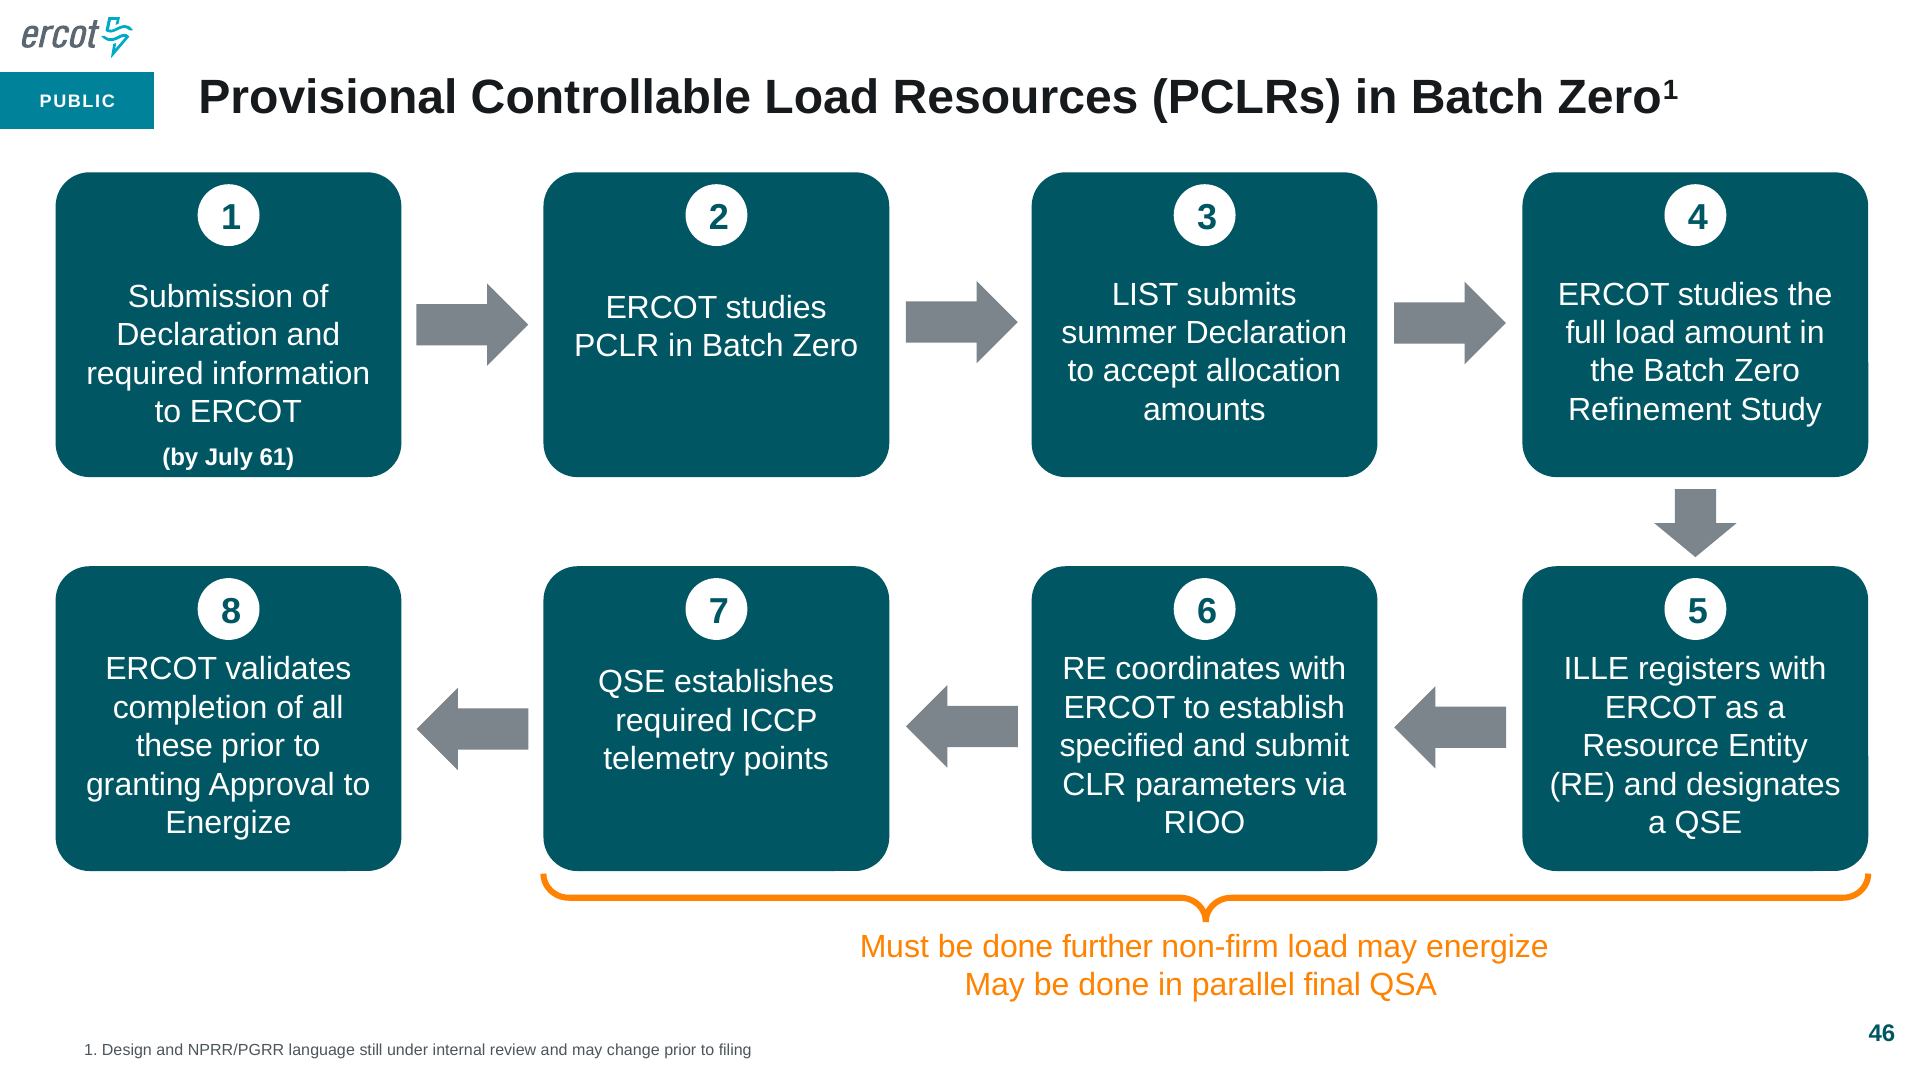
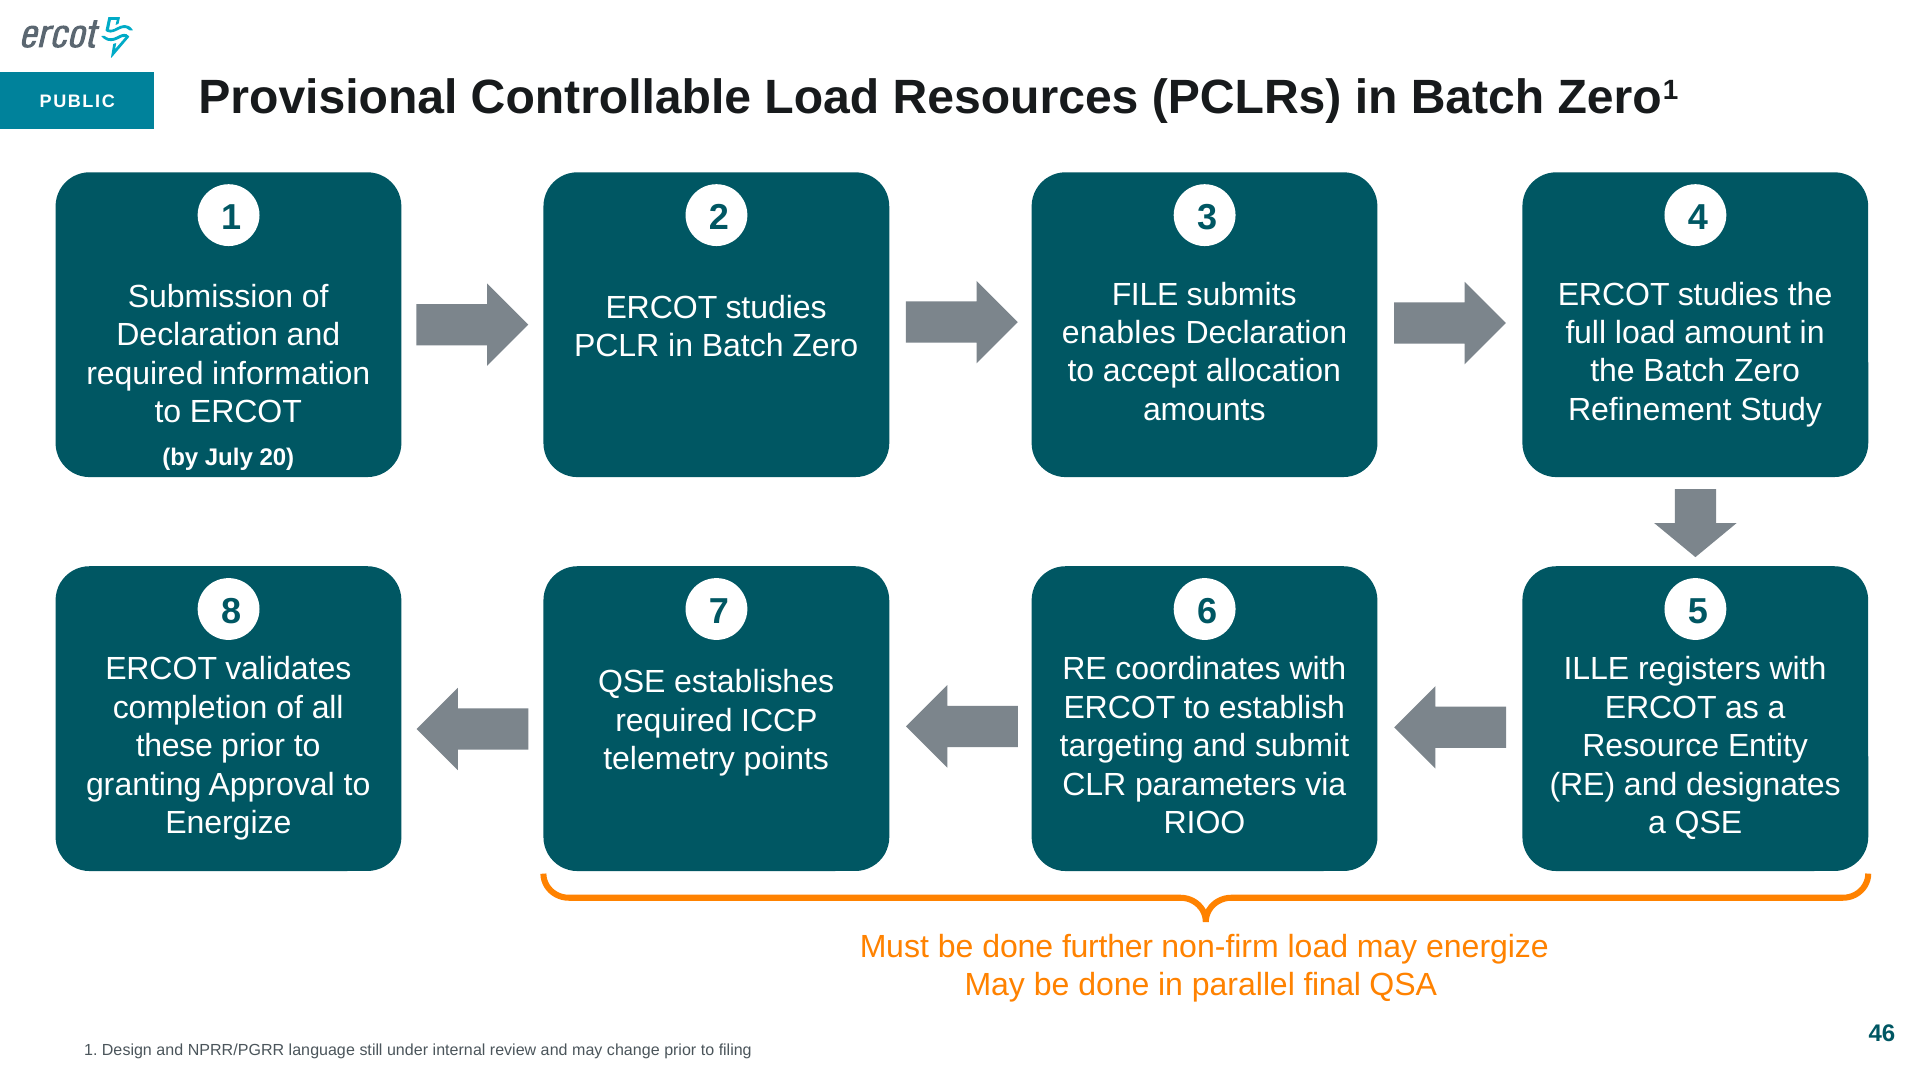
LIST: LIST -> FILE
summer: summer -> enables
61: 61 -> 20
specified: specified -> targeting
